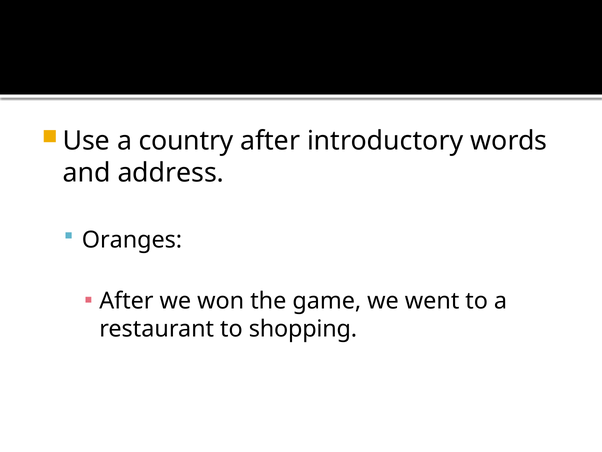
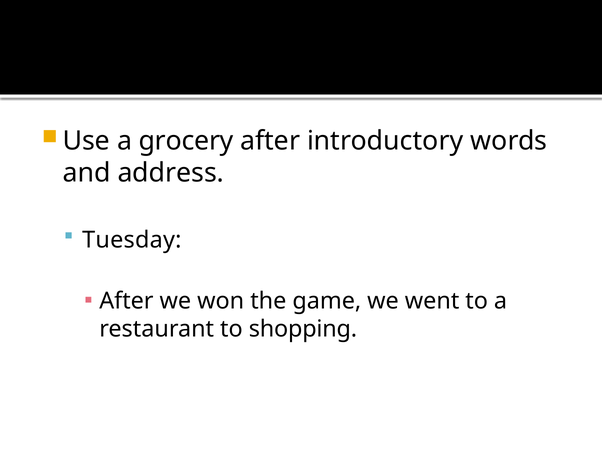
country: country -> grocery
Oranges: Oranges -> Tuesday
